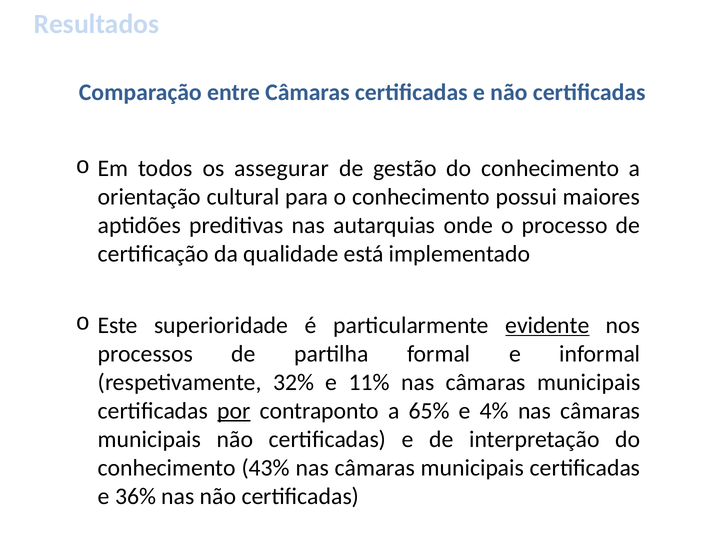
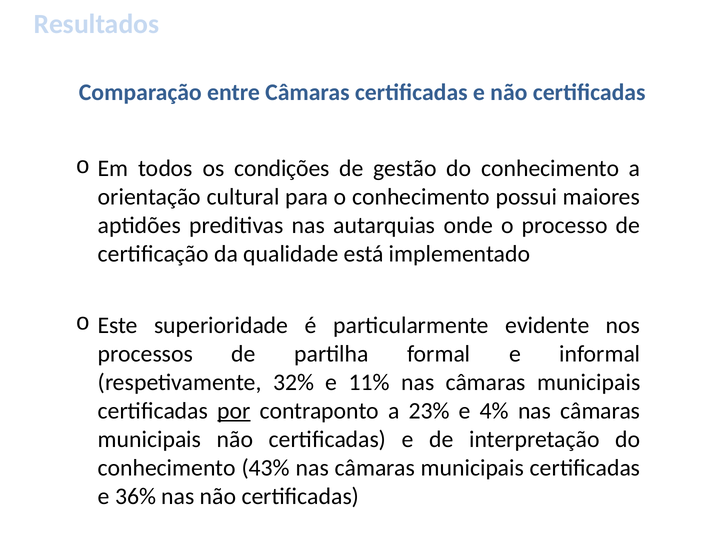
assegurar: assegurar -> condições
evidente underline: present -> none
65%: 65% -> 23%
